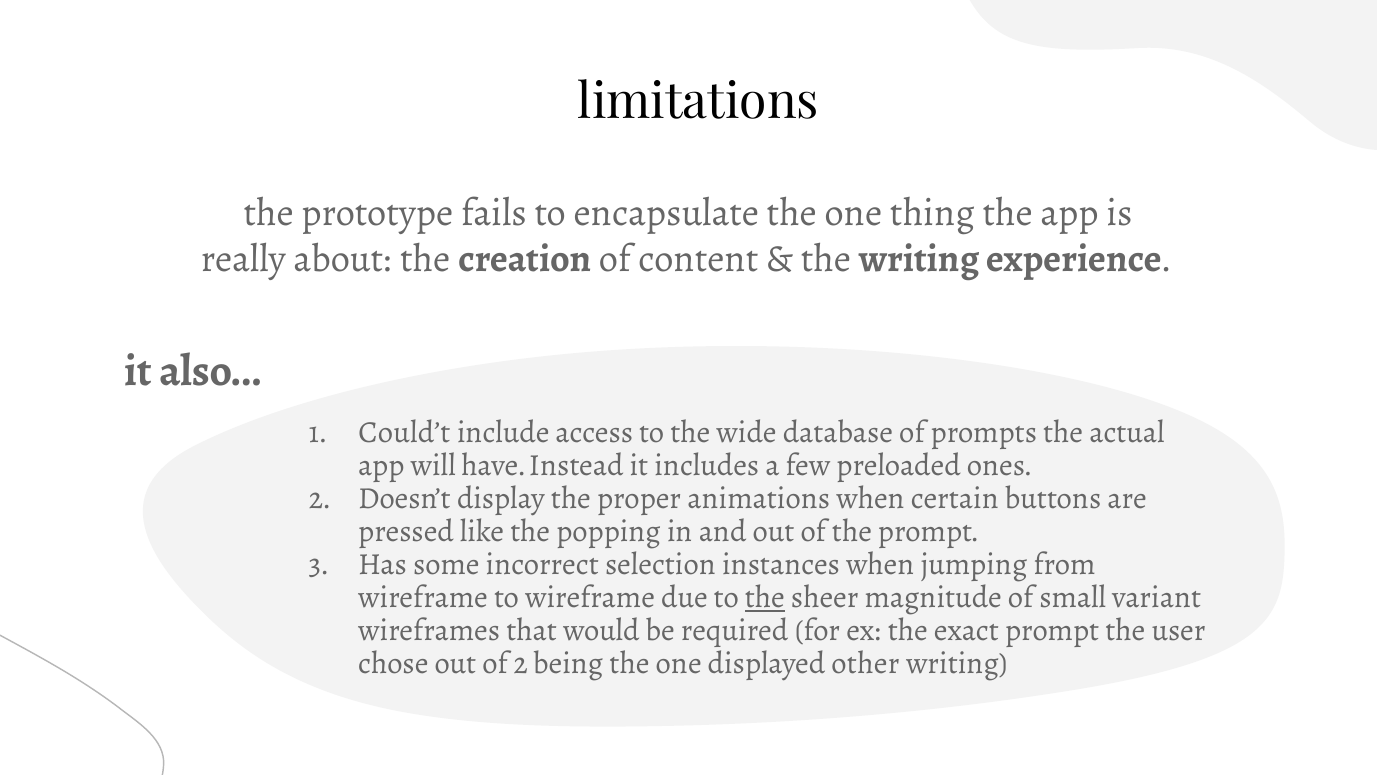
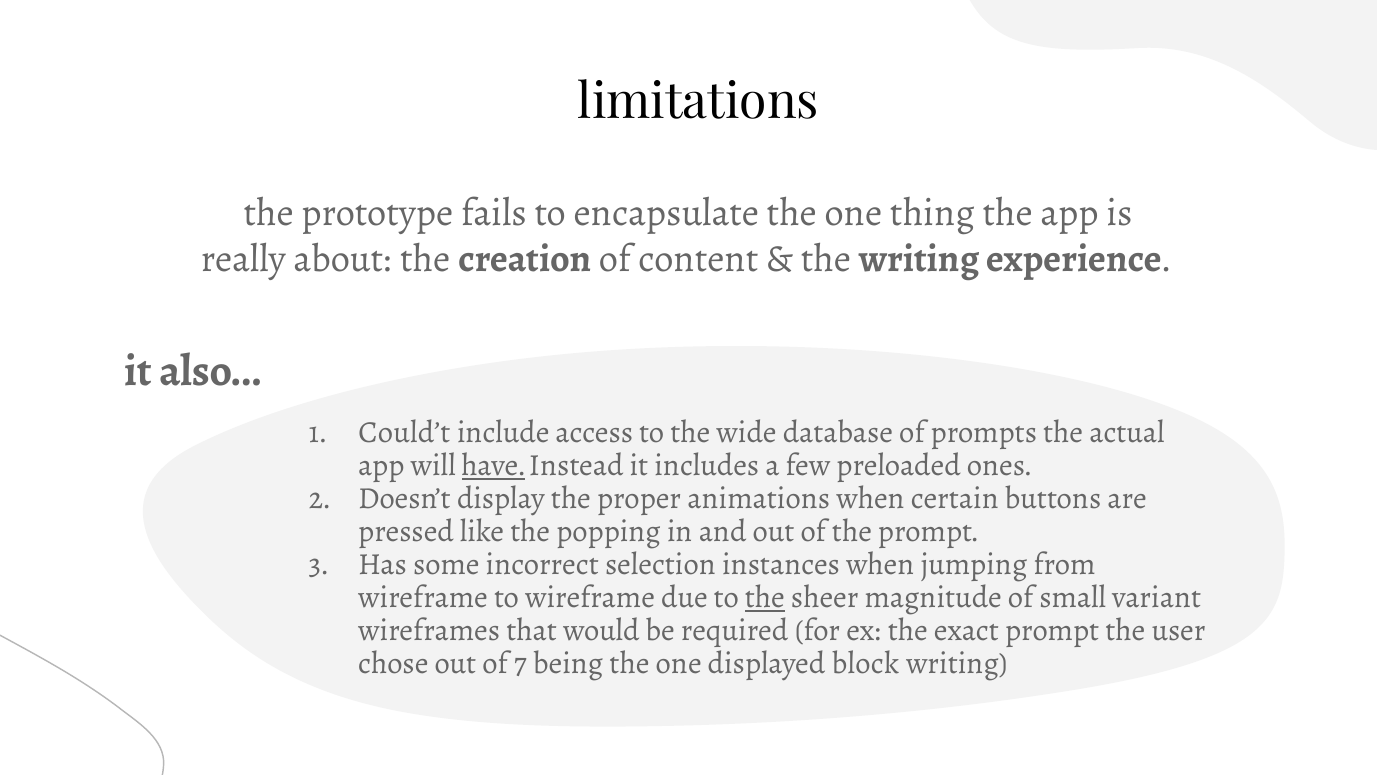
have underline: none -> present
of 2: 2 -> 7
other: other -> block
